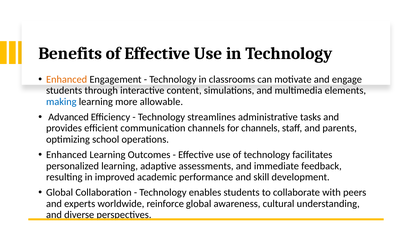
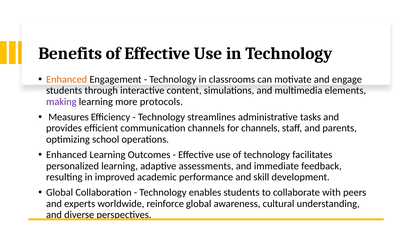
making colour: blue -> purple
allowable: allowable -> protocols
Advanced: Advanced -> Measures
